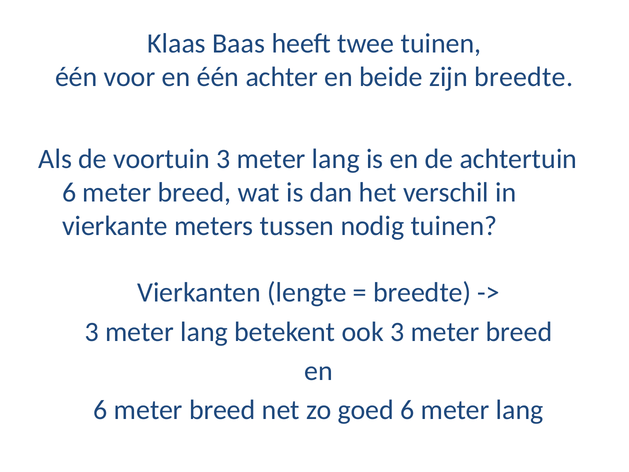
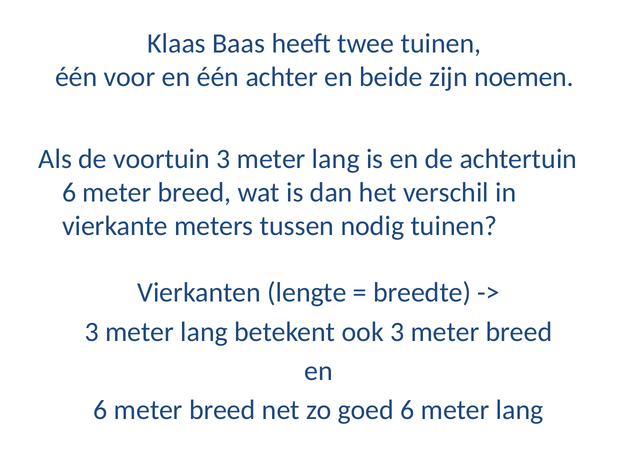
zijn breedte: breedte -> noemen
